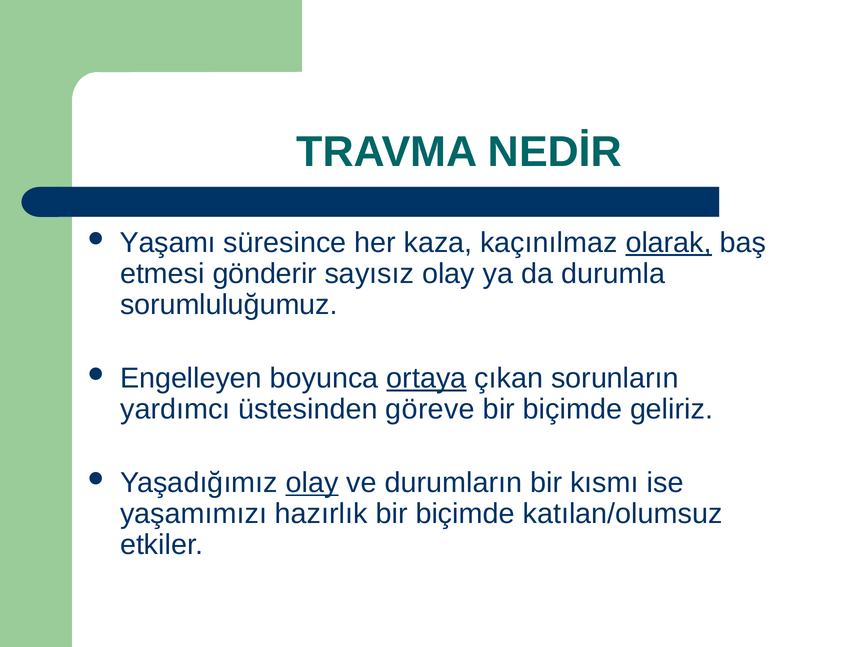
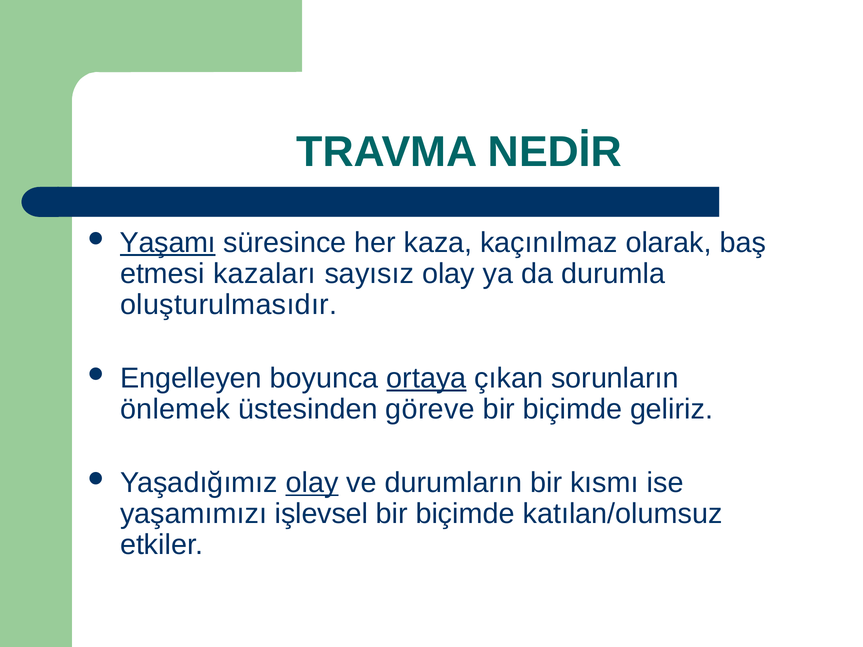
Yaşamı underline: none -> present
olarak underline: present -> none
gönderir: gönderir -> kazaları
sorumluluğumuz: sorumluluğumuz -> oluşturulmasıdır
yardımcı: yardımcı -> önlemek
hazırlık: hazırlık -> işlevsel
